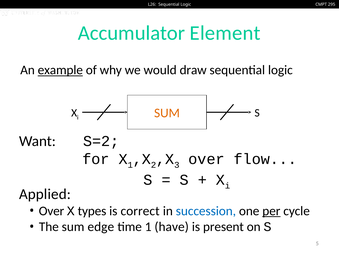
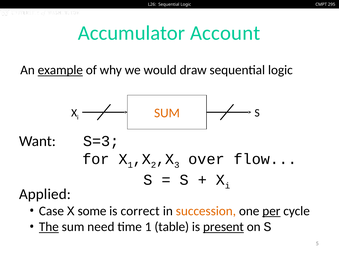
Element: Element -> Account
S=2: S=2 -> S=3
Over at (51, 210): Over -> Case
types: types -> some
succession colour: blue -> orange
The underline: none -> present
edge: edge -> need
have: have -> table
present underline: none -> present
